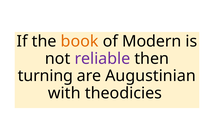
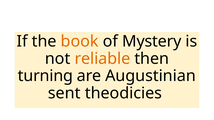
Modern: Modern -> Mystery
reliable colour: purple -> orange
with: with -> sent
